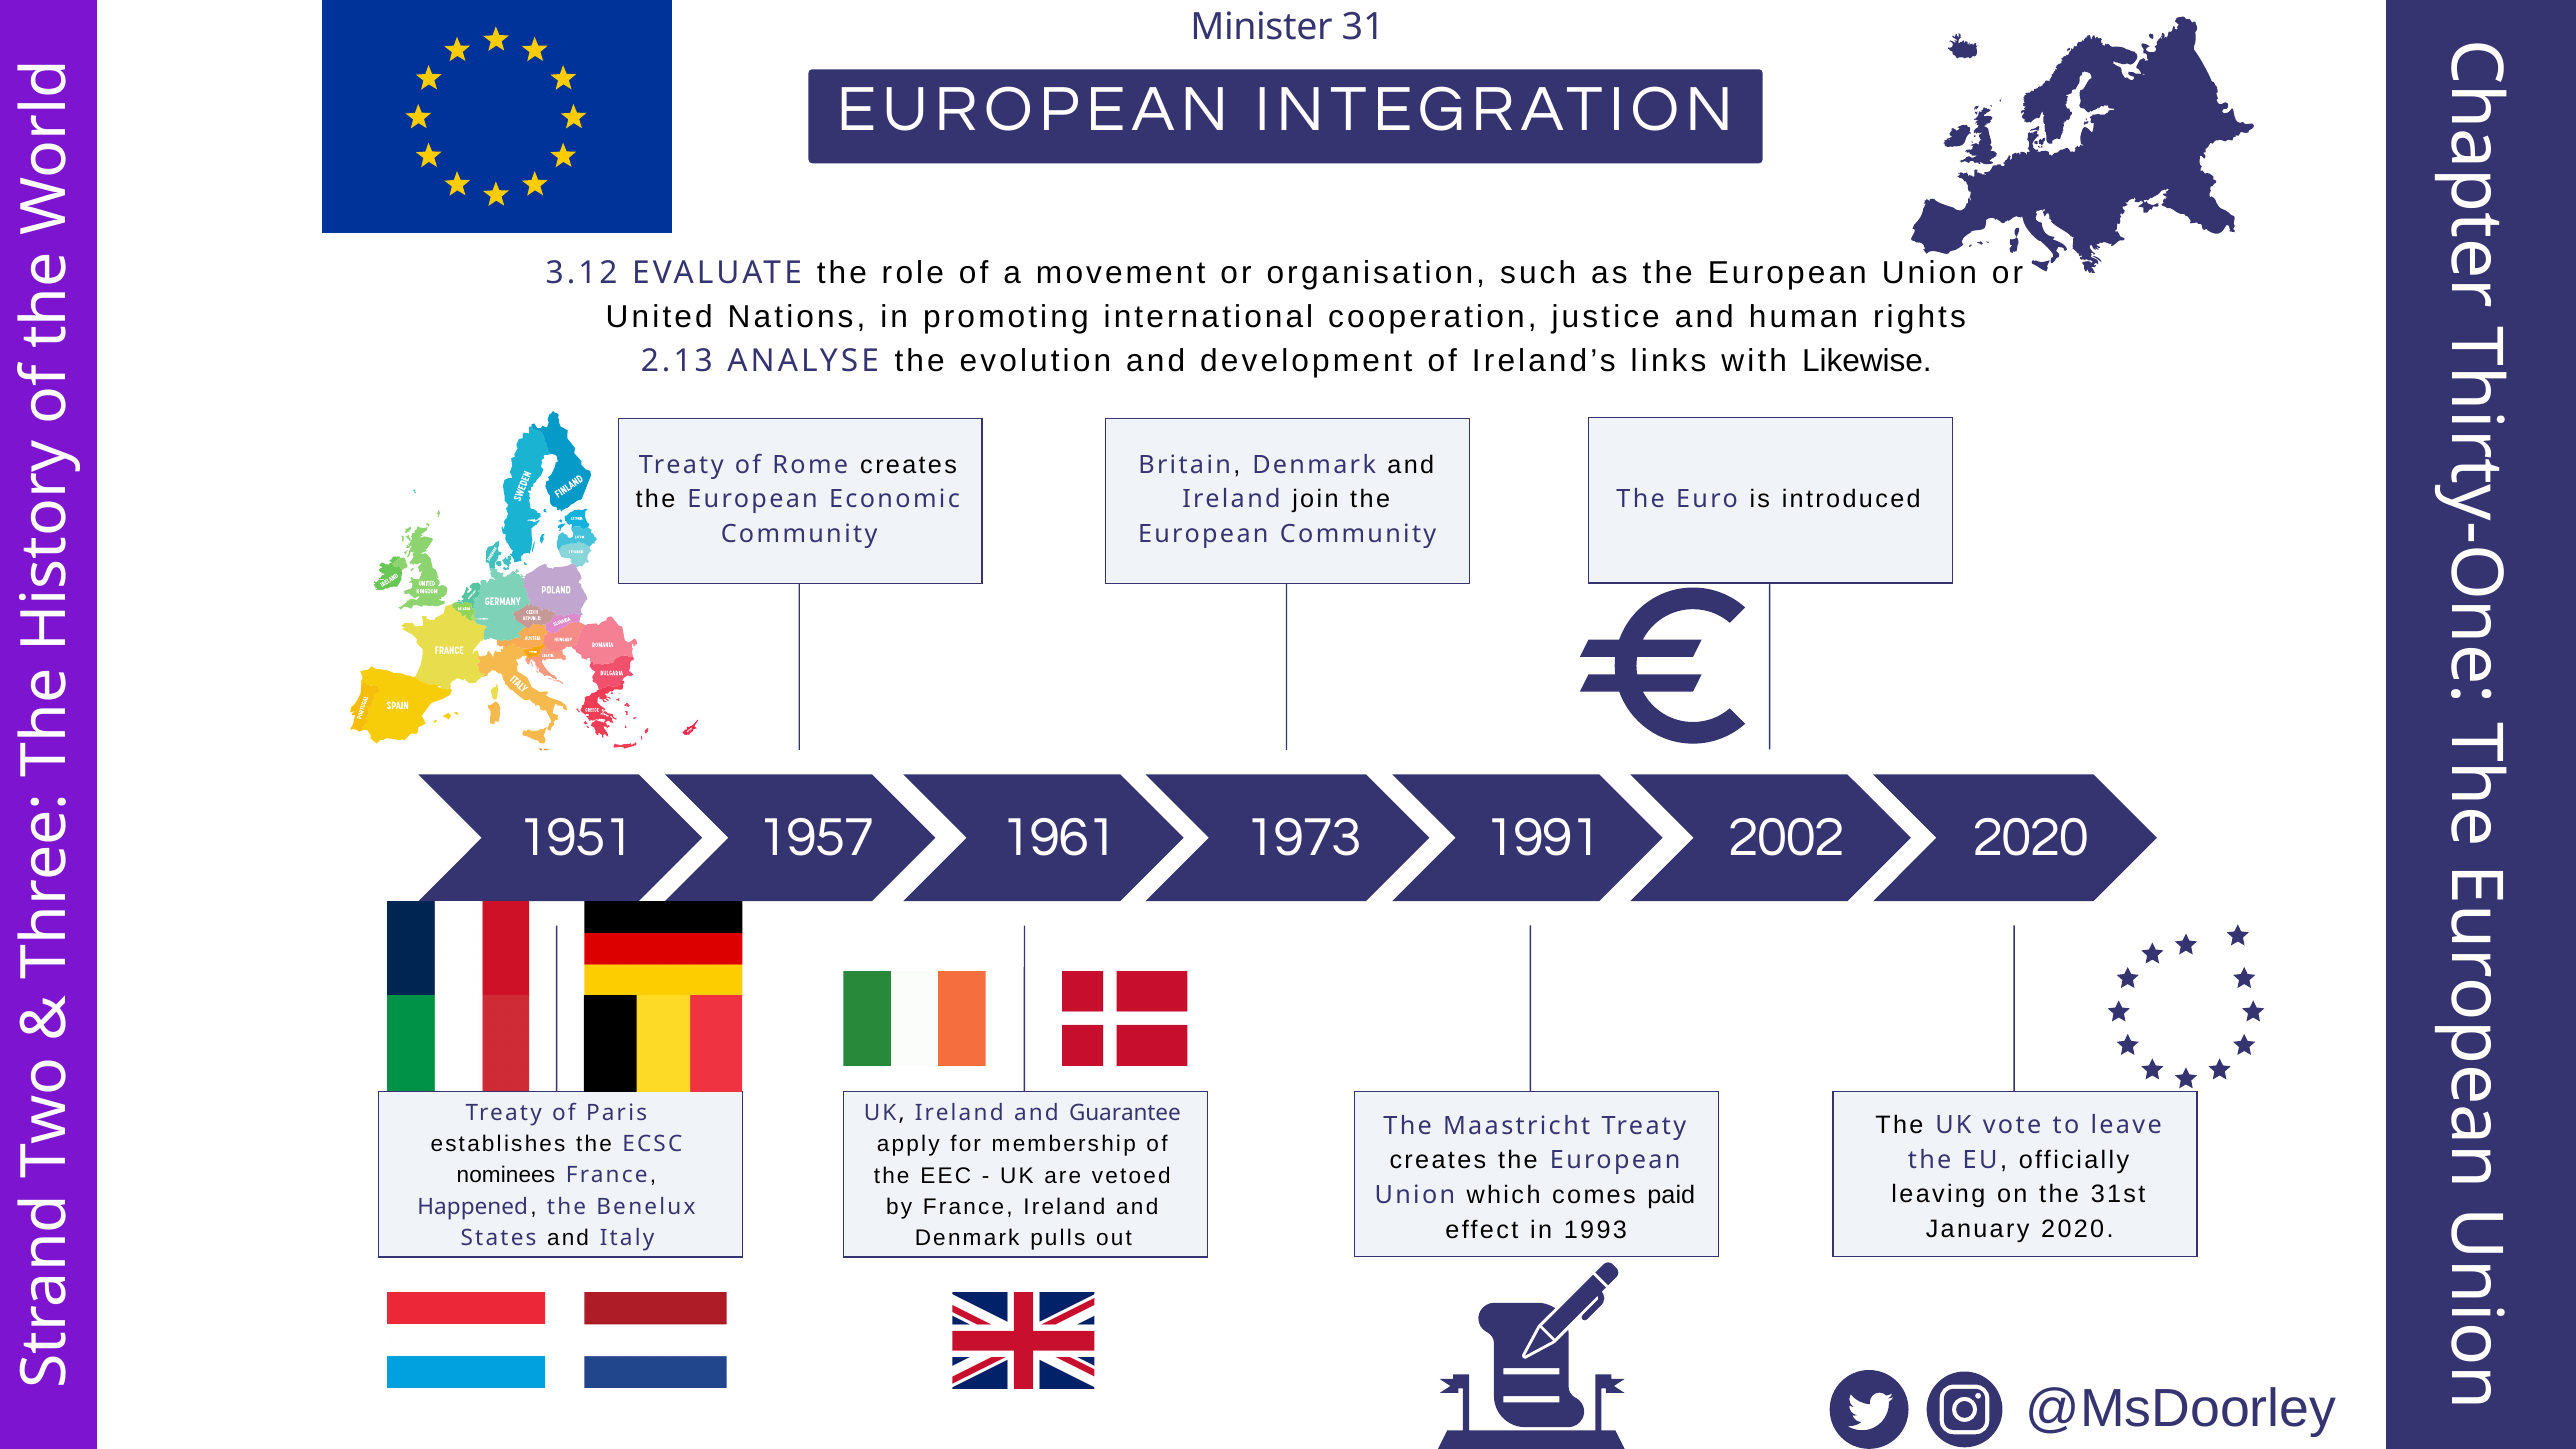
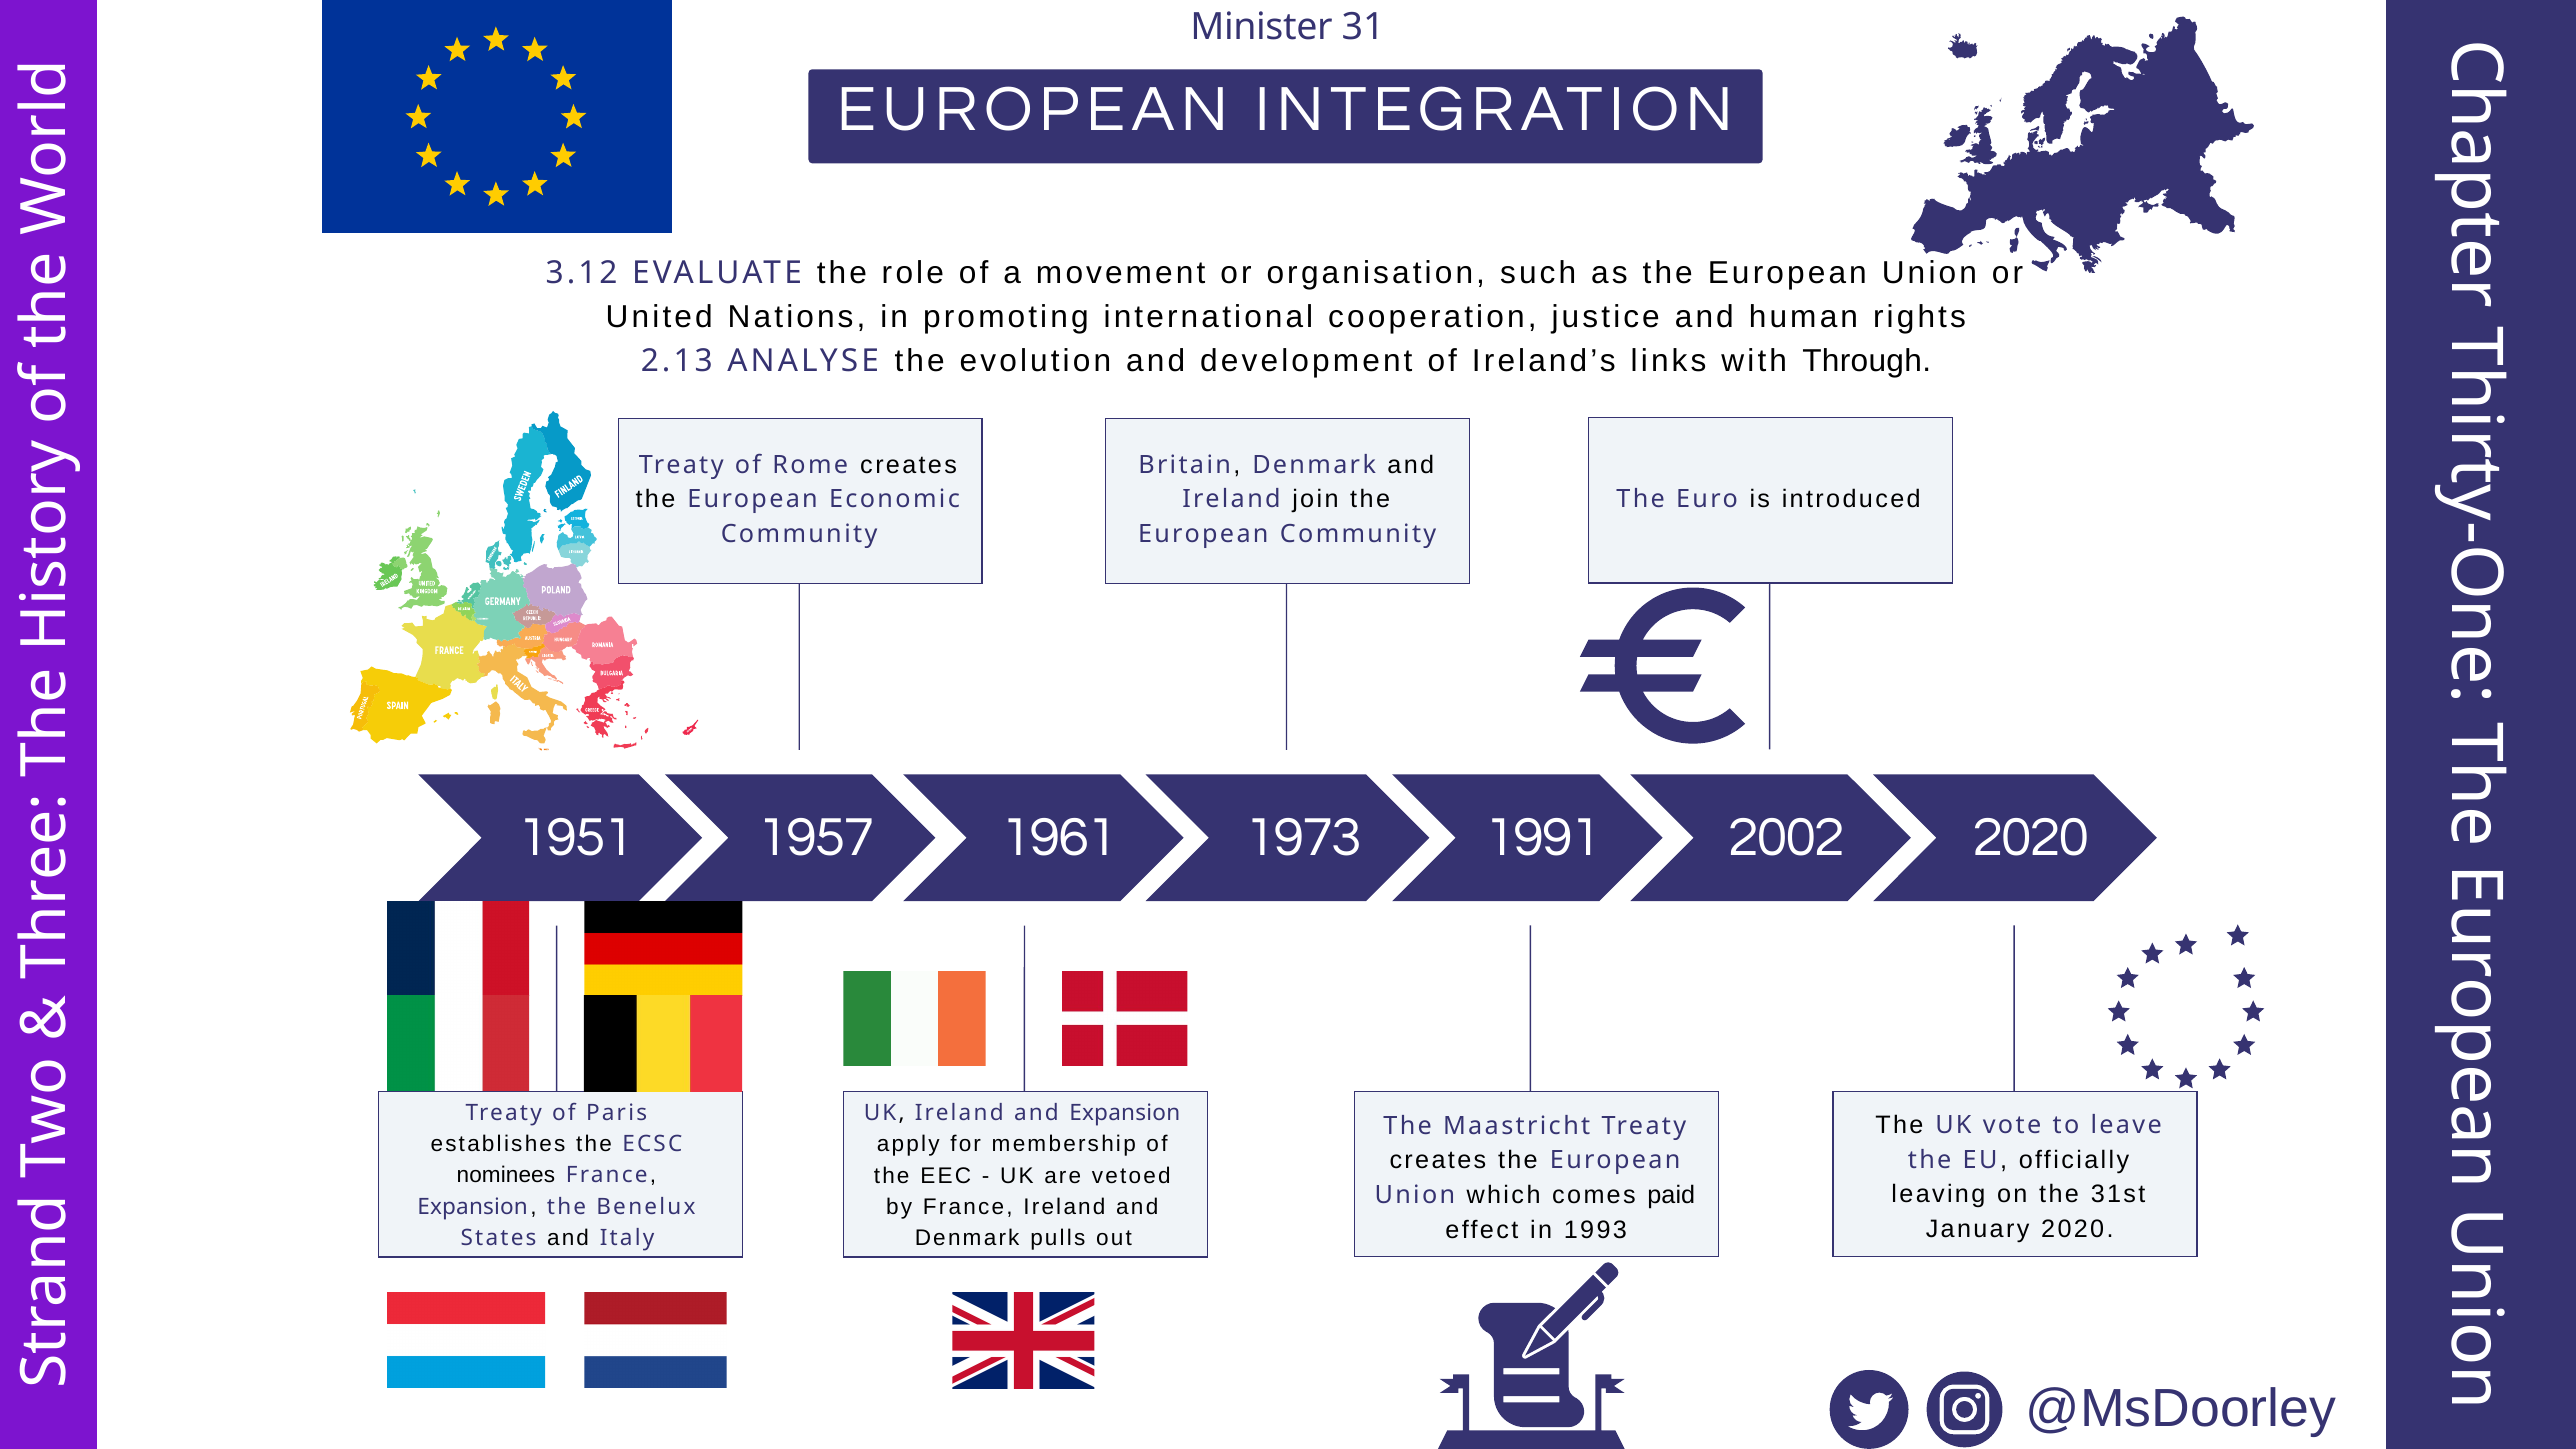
Likewise: Likewise -> Through
and Guarantee: Guarantee -> Expansion
Happened at (473, 1207): Happened -> Expansion
